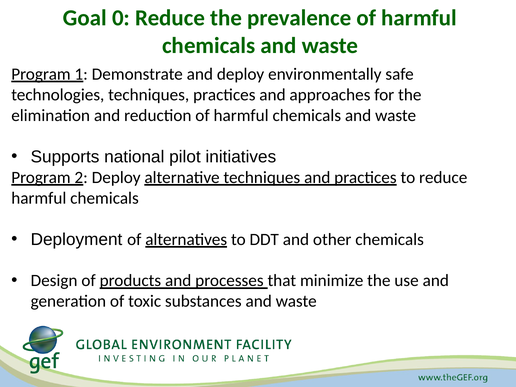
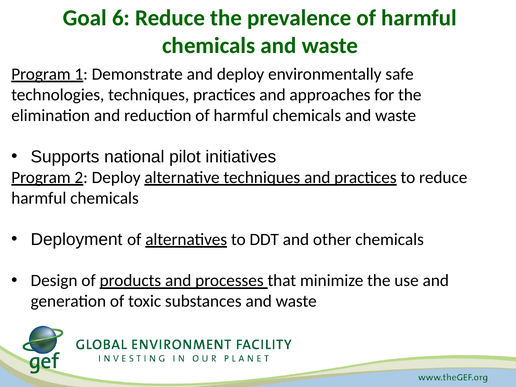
0: 0 -> 6
